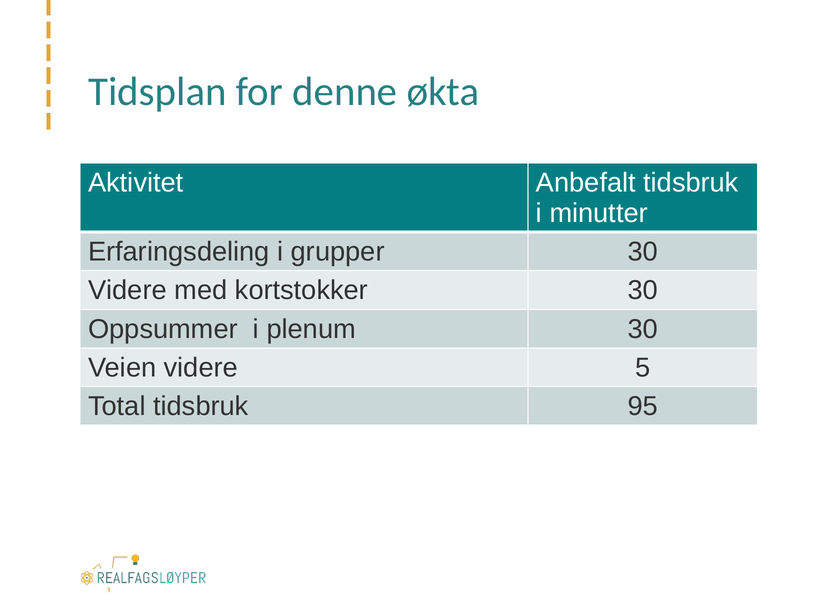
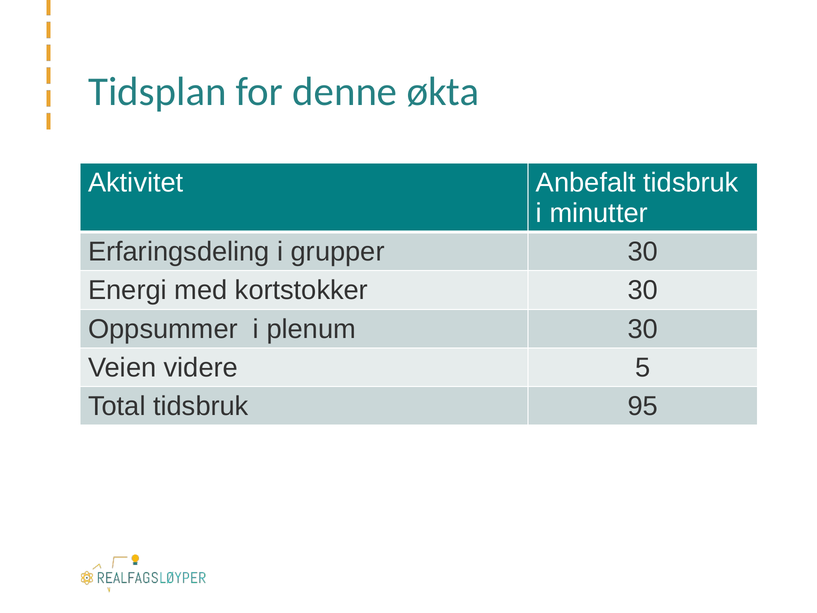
Videre at (127, 290): Videre -> Energi
